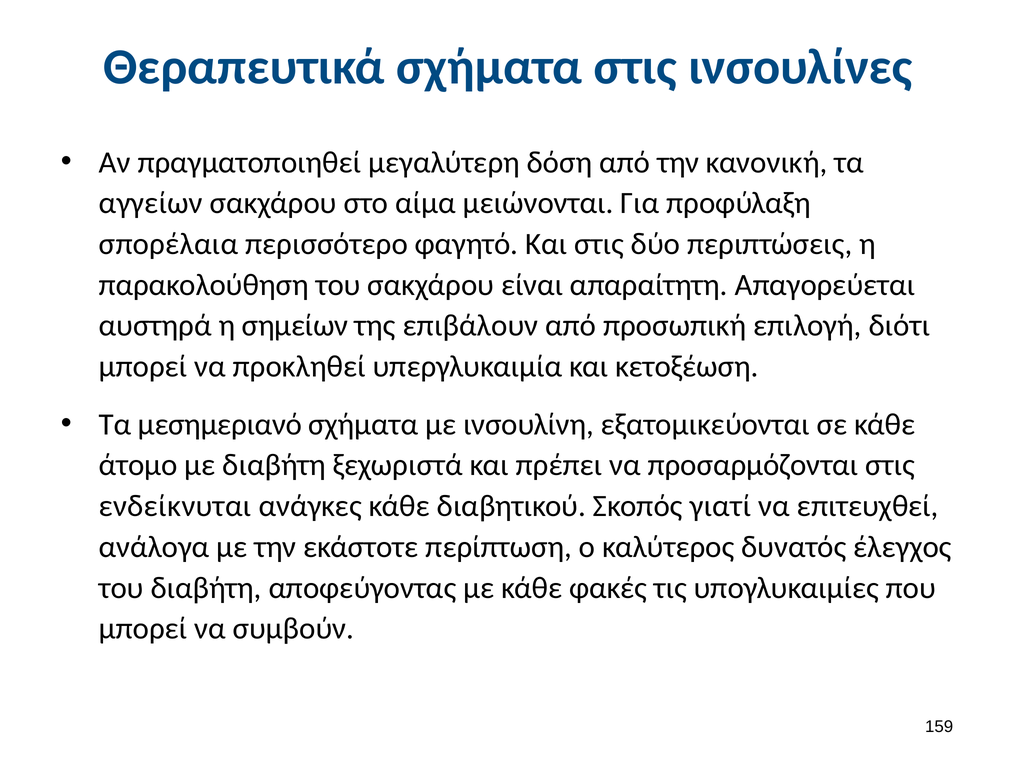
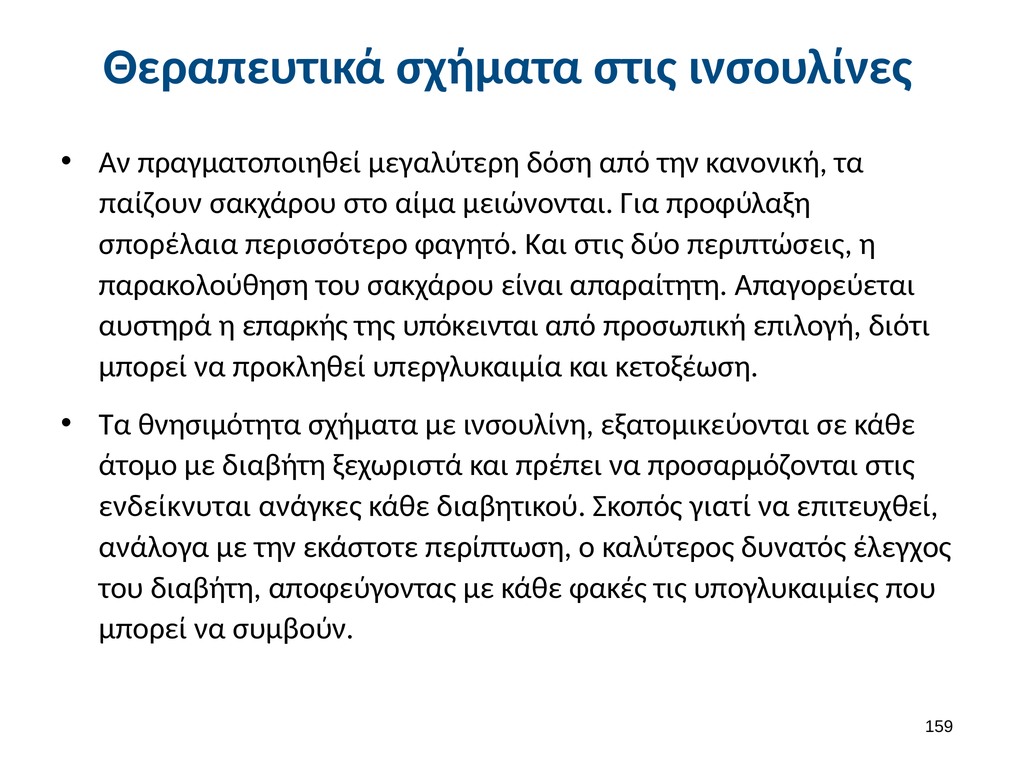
αγγείων: αγγείων -> παίζουν
σημείων: σημείων -> επαρκής
επιβάλουν: επιβάλουν -> υπόκεινται
μεσημεριανό: μεσημεριανό -> θνησιμότητα
